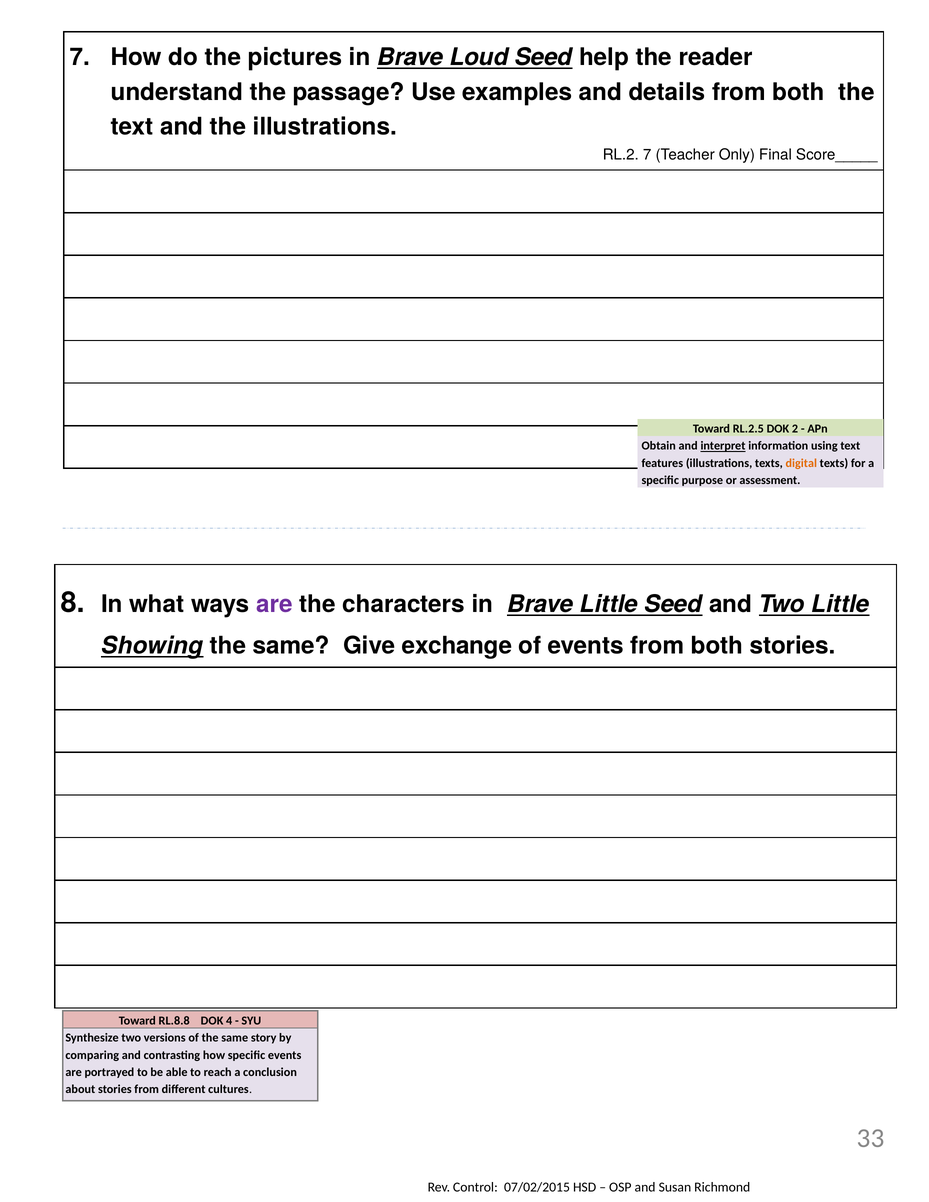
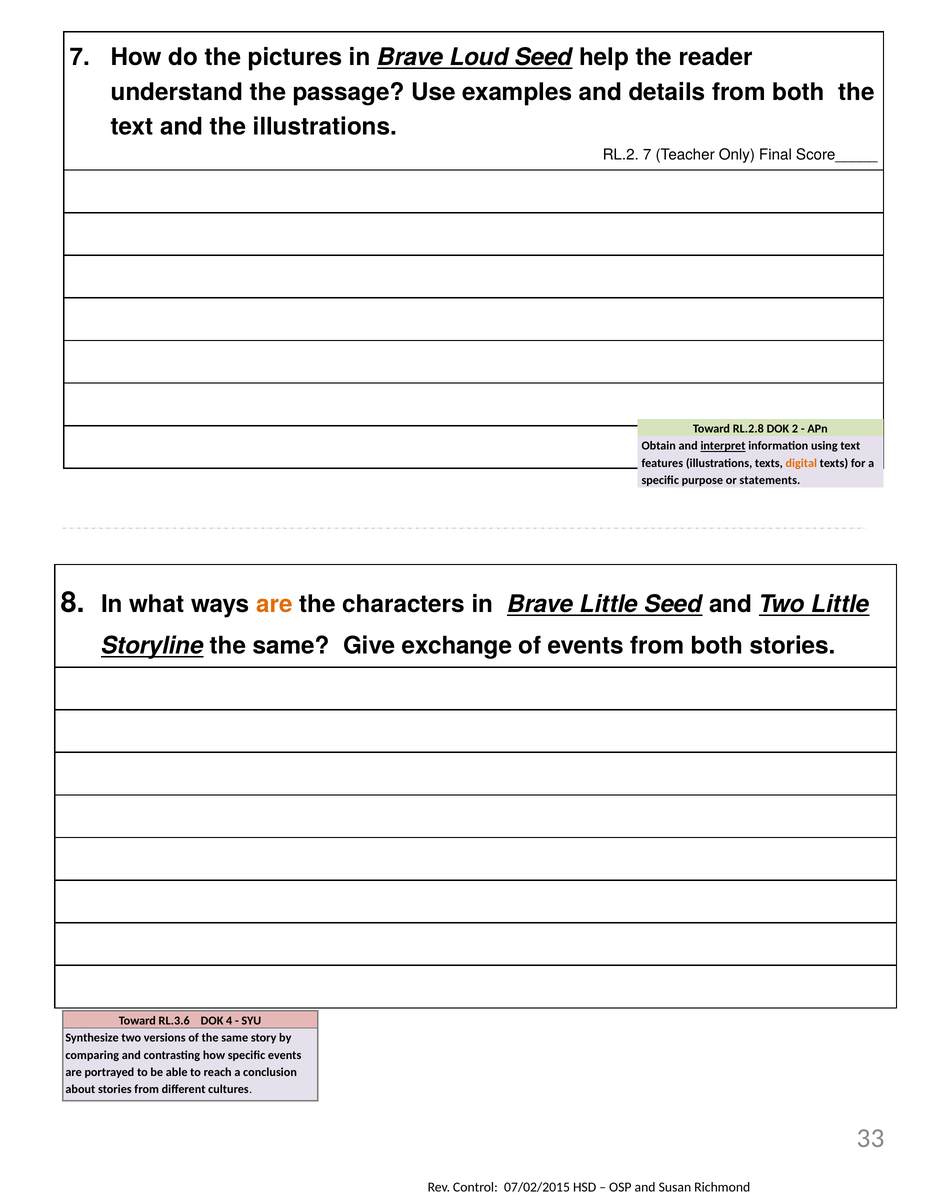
RL.2.5: RL.2.5 -> RL.2.8
assessment: assessment -> statements
are at (274, 604) colour: purple -> orange
Showing: Showing -> Storyline
RL.8.8: RL.8.8 -> RL.3.6
